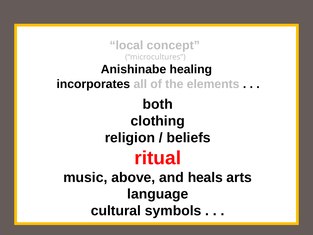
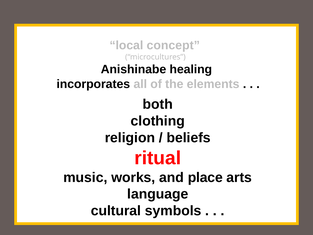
above: above -> works
heals: heals -> place
